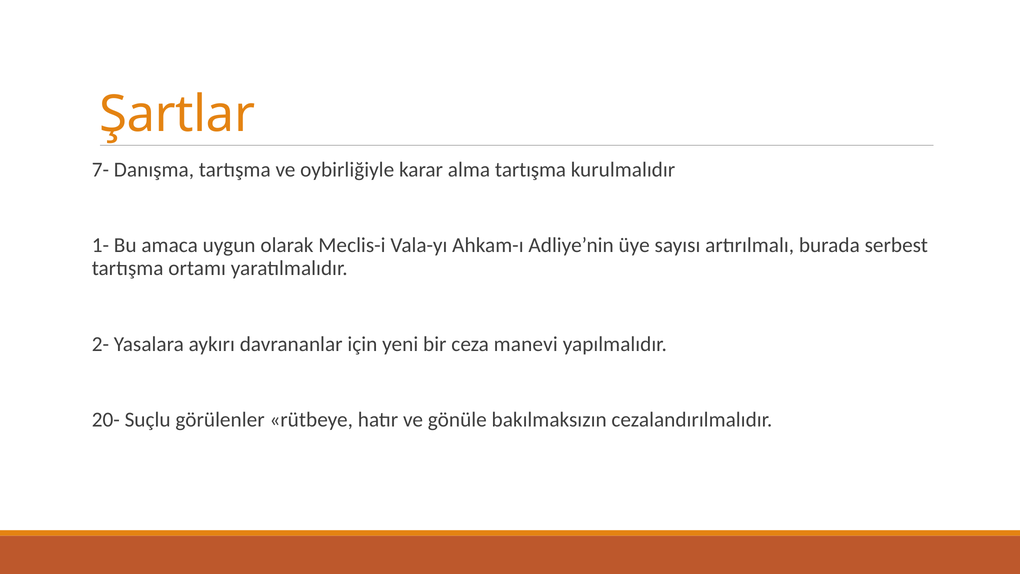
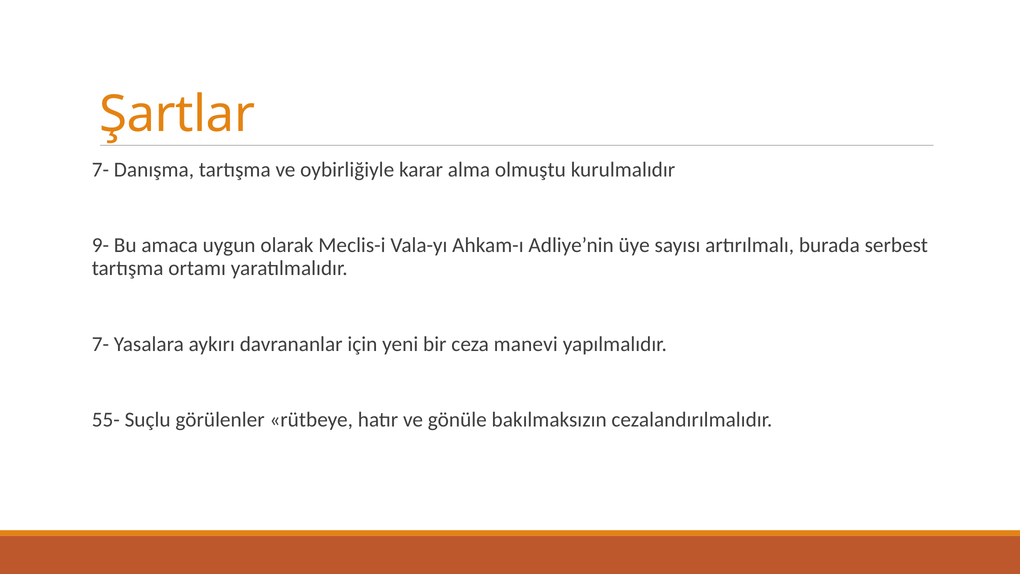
alma tartışma: tartışma -> olmuştu
1-: 1- -> 9-
2- at (100, 344): 2- -> 7-
20-: 20- -> 55-
